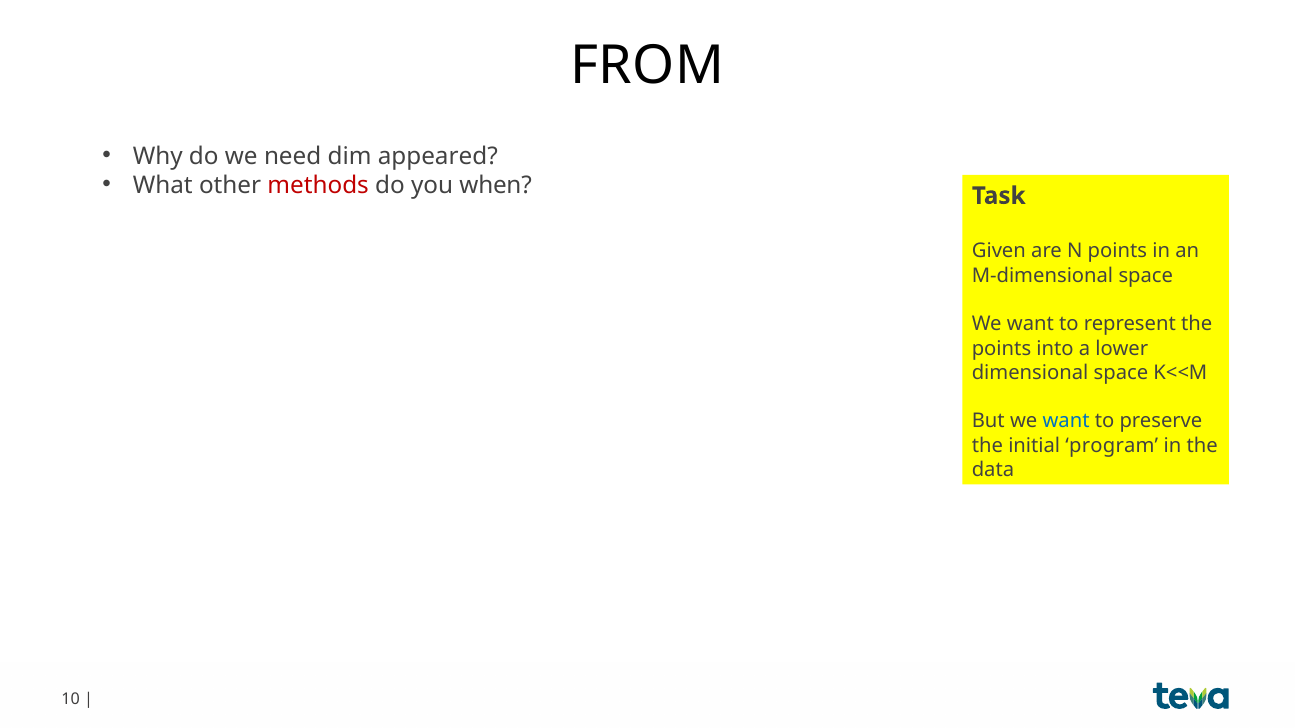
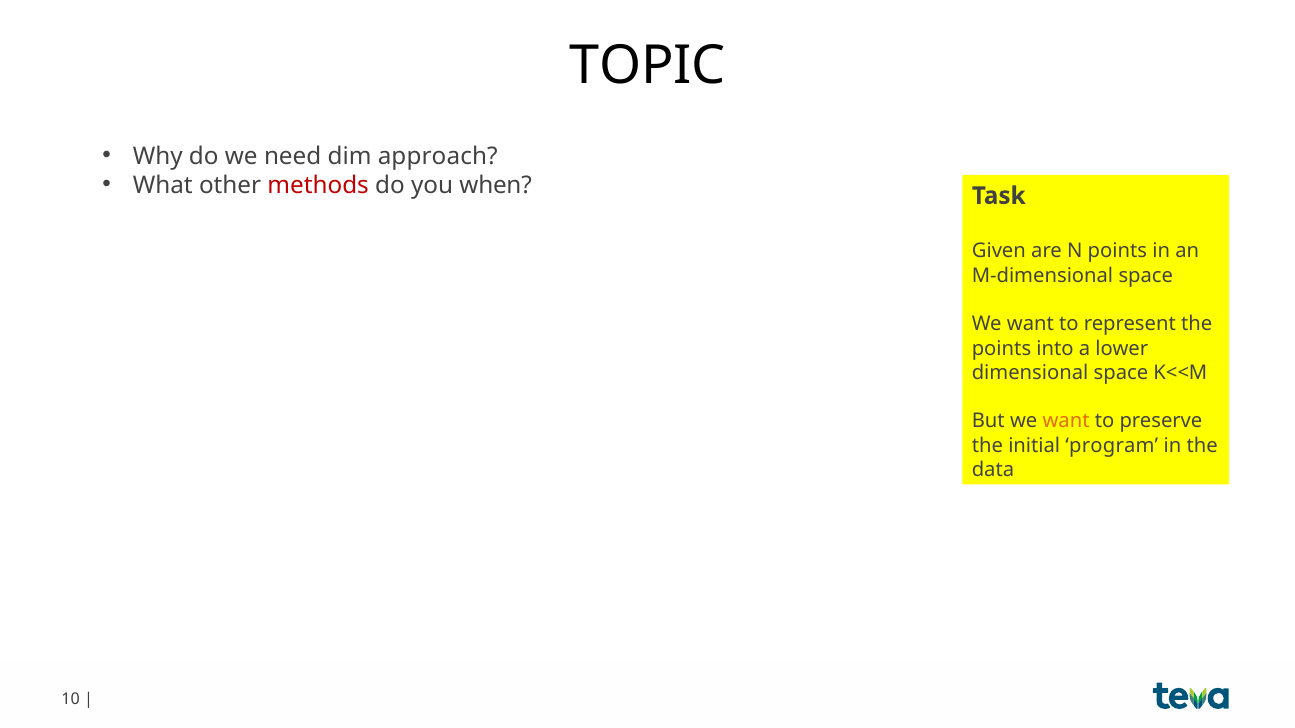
FROM: FROM -> TOPIC
appeared: appeared -> approach
want at (1066, 421) colour: blue -> orange
